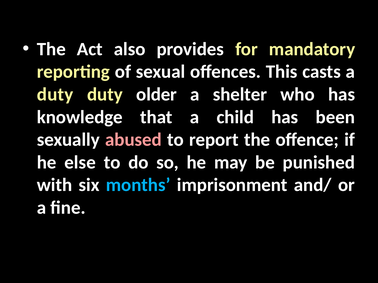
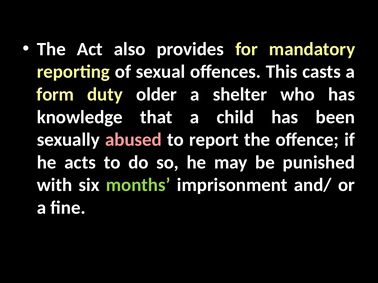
duty at (55, 95): duty -> form
else: else -> acts
months colour: light blue -> light green
